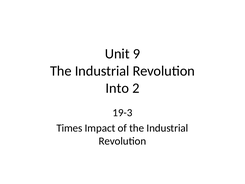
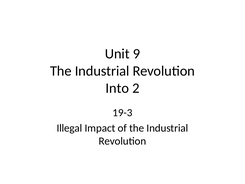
Times: Times -> Illegal
